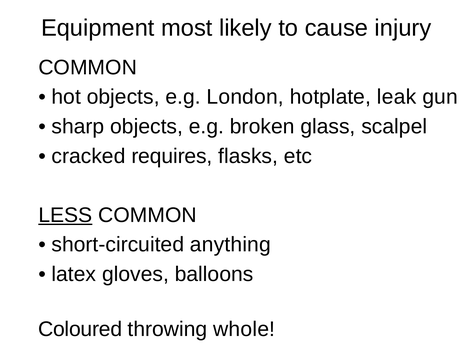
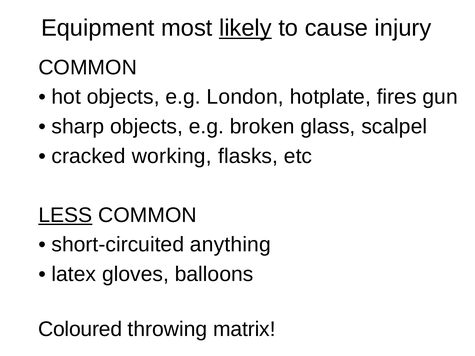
likely underline: none -> present
leak: leak -> fires
requires: requires -> working
whole: whole -> matrix
